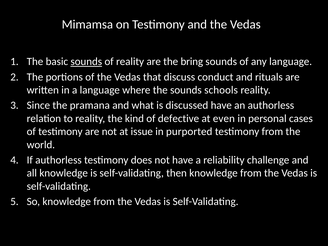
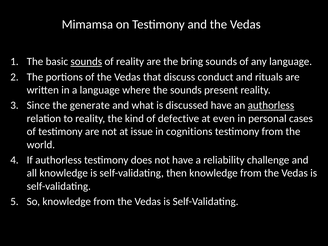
schools: schools -> present
pramana: pramana -> generate
authorless at (271, 105) underline: none -> present
purported: purported -> cognitions
